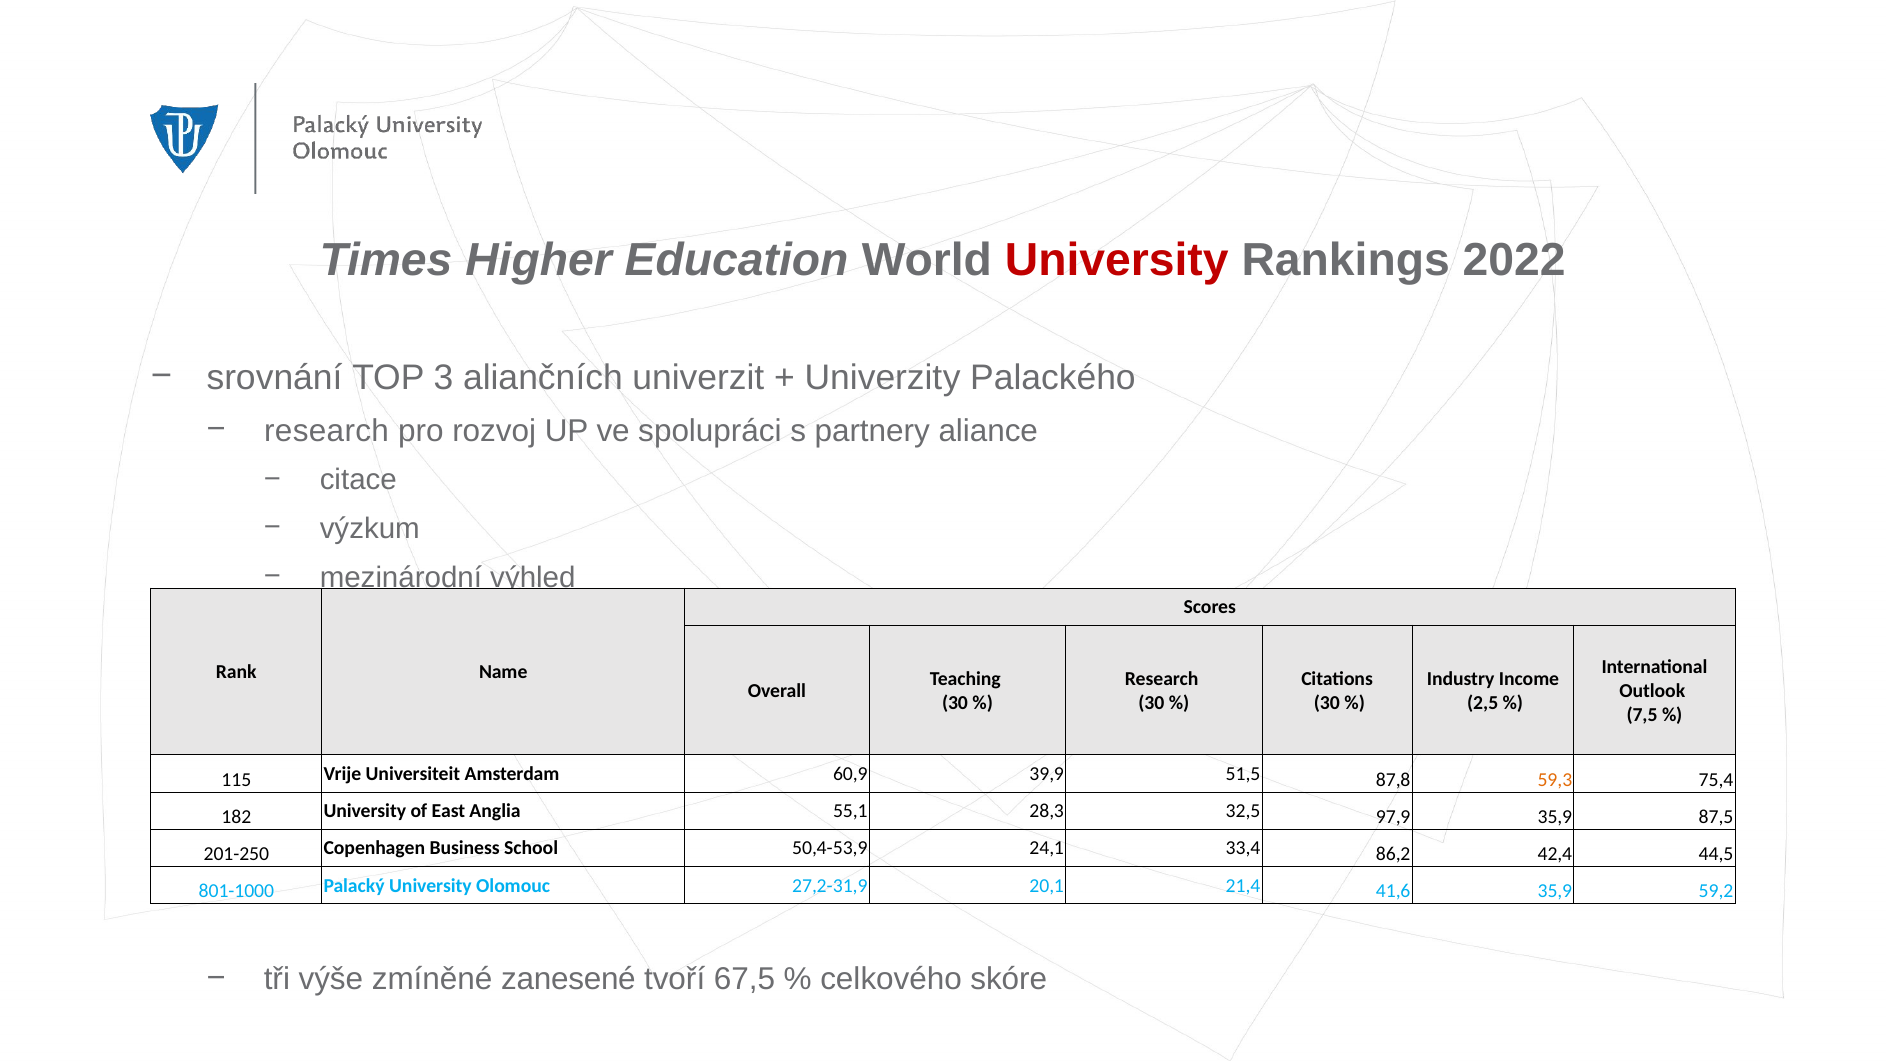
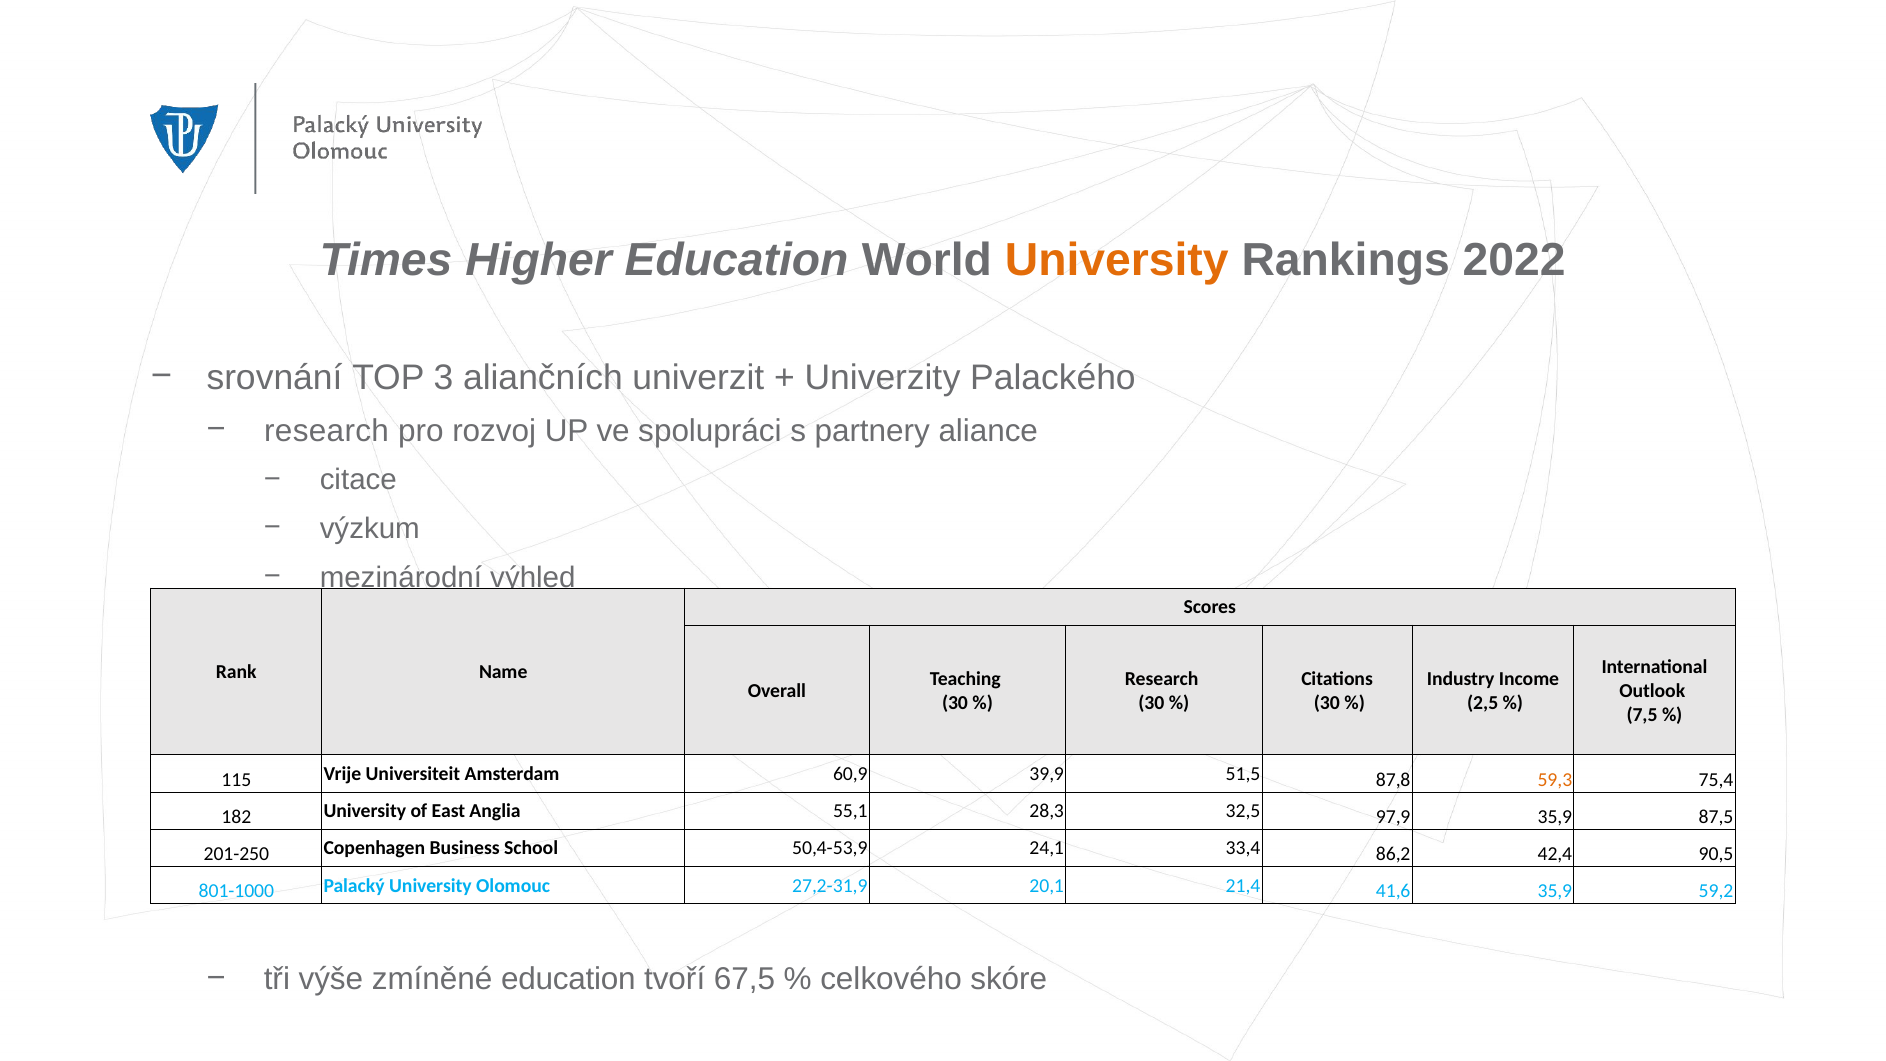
University at (1117, 260) colour: red -> orange
44,5: 44,5 -> 90,5
zmíněné zanesené: zanesené -> education
